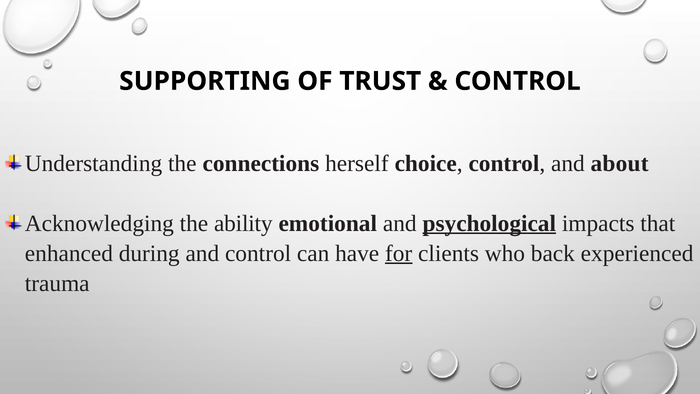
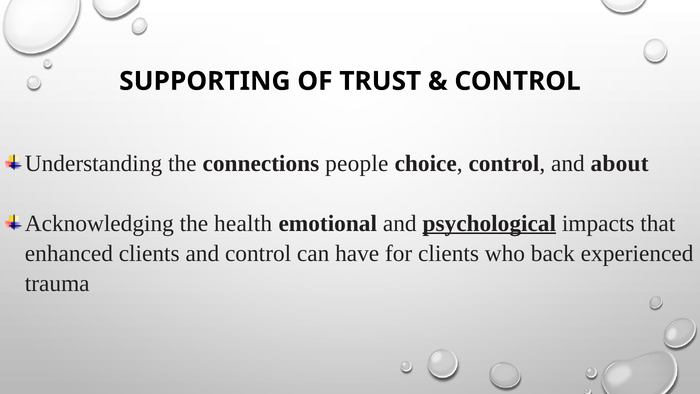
herself: herself -> people
ability: ability -> health
enhanced during: during -> clients
for underline: present -> none
